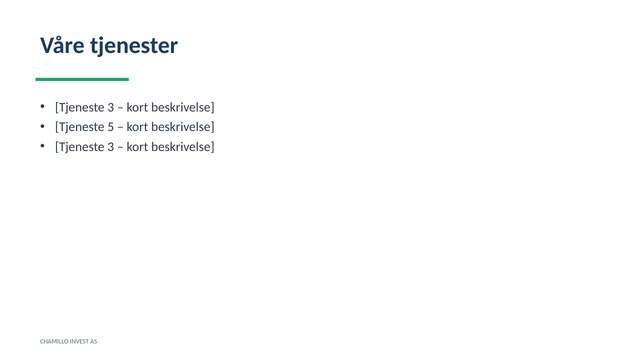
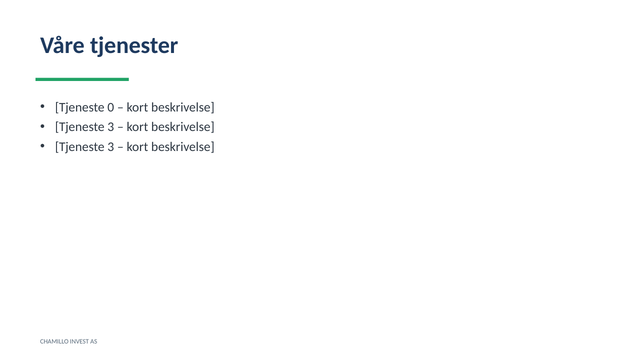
3 at (111, 107): 3 -> 0
5 at (111, 127): 5 -> 3
